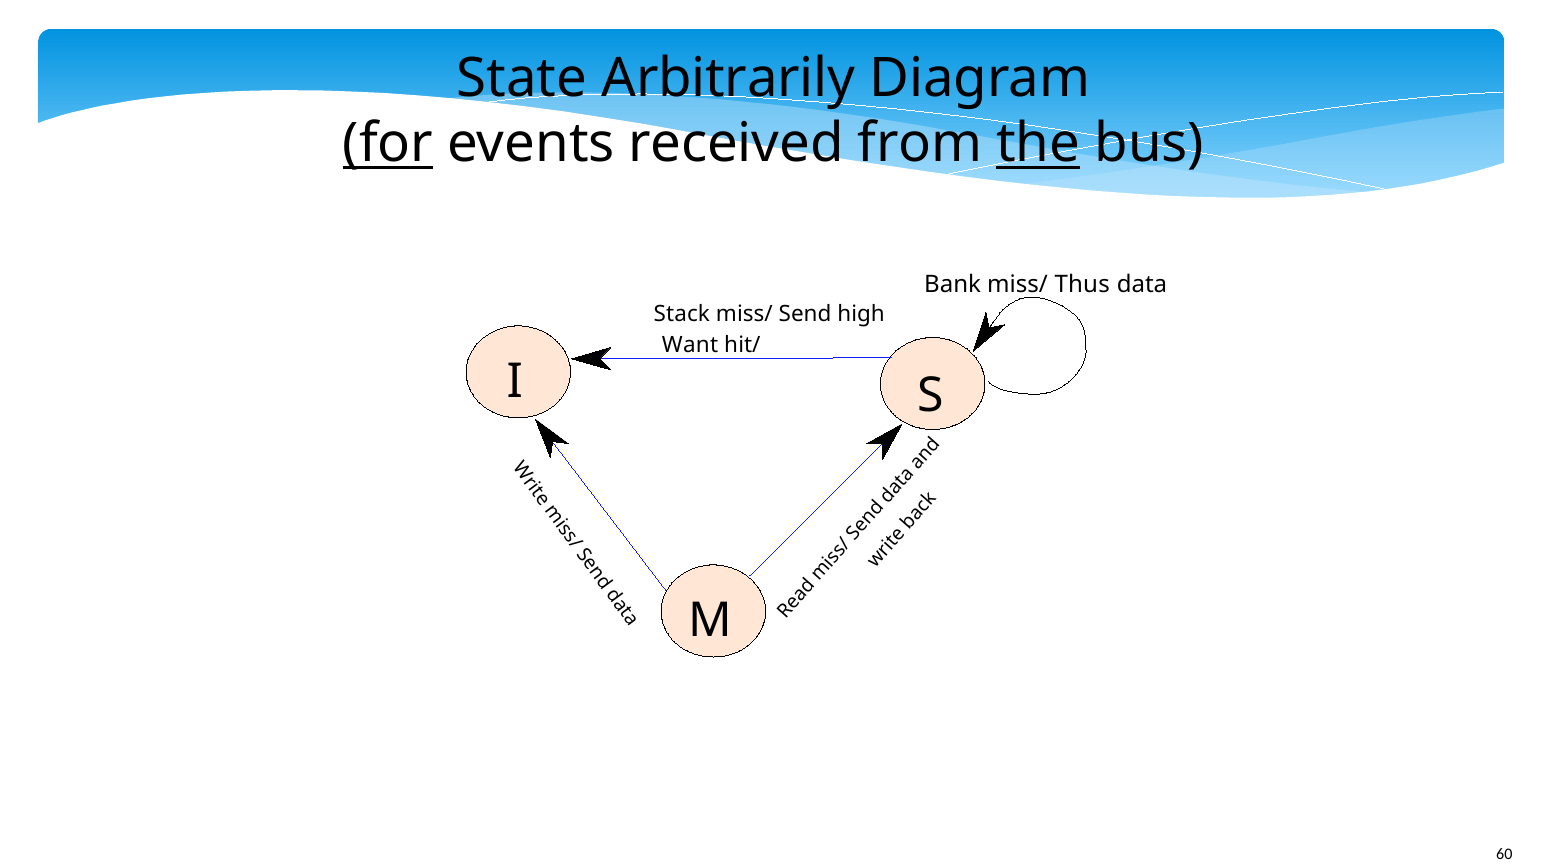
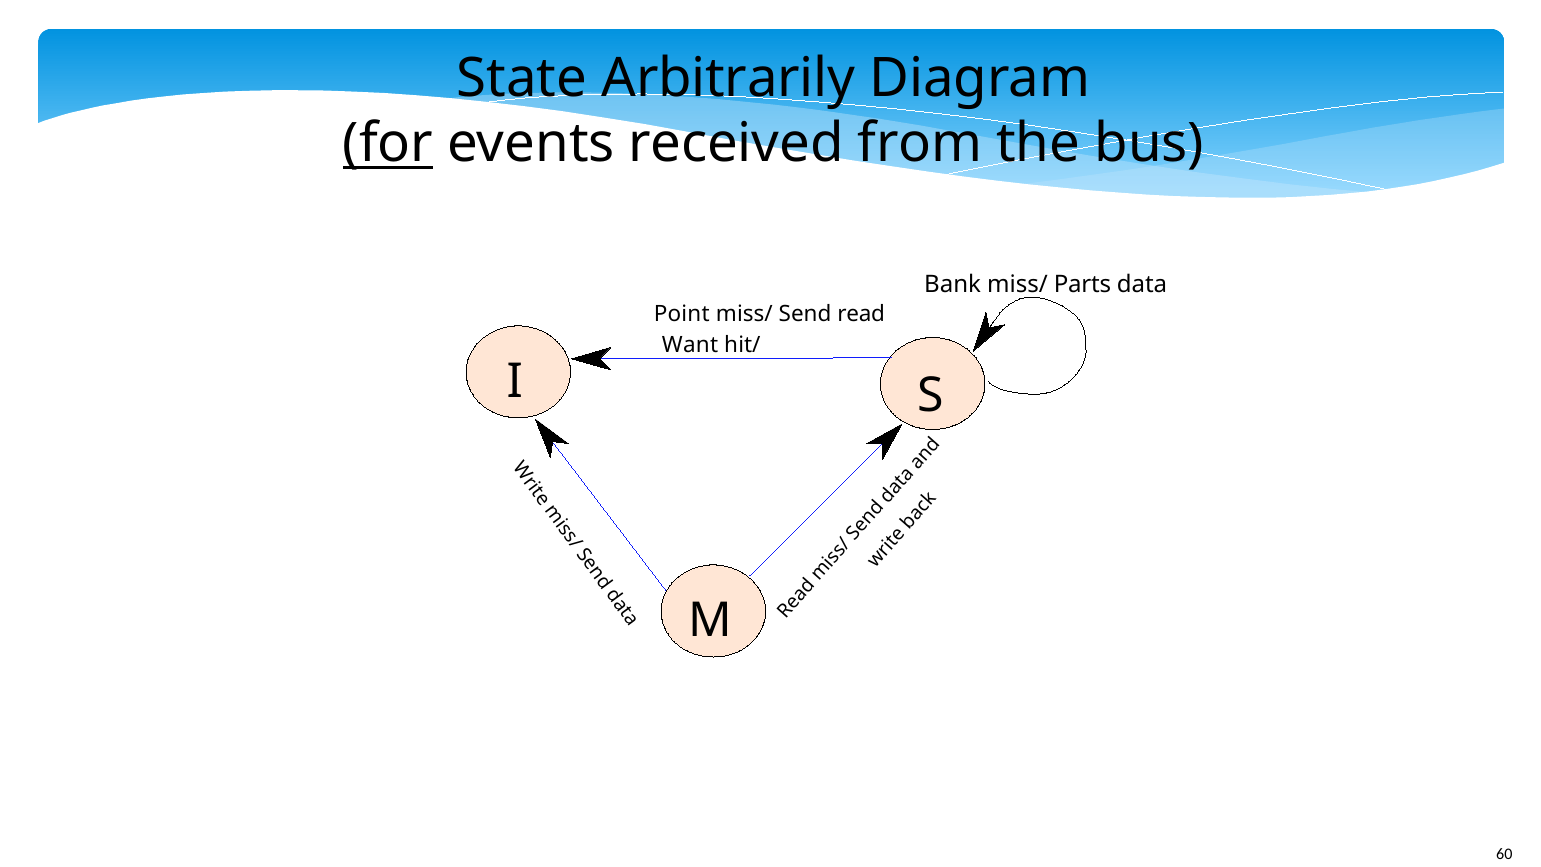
the underline: present -> none
Thus: Thus -> Parts
Stack: Stack -> Point
high: high -> read
